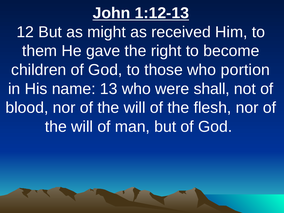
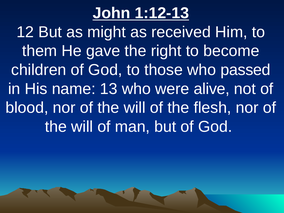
portion: portion -> passed
shall: shall -> alive
